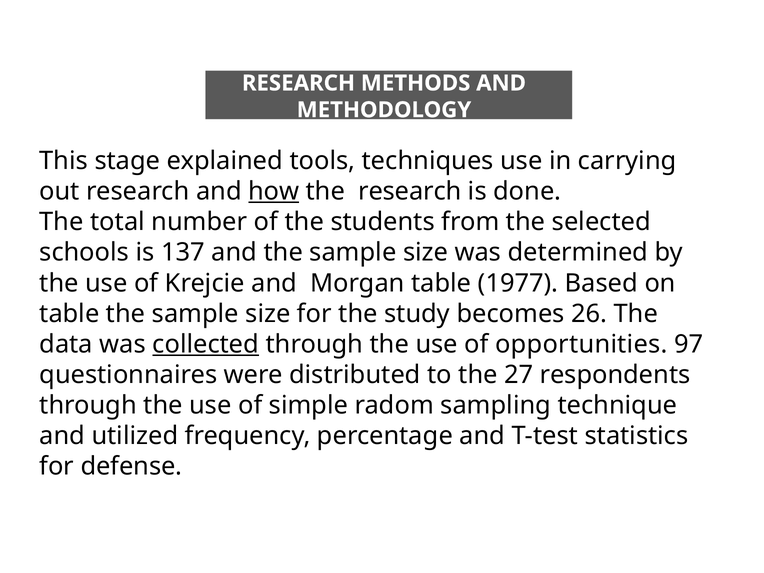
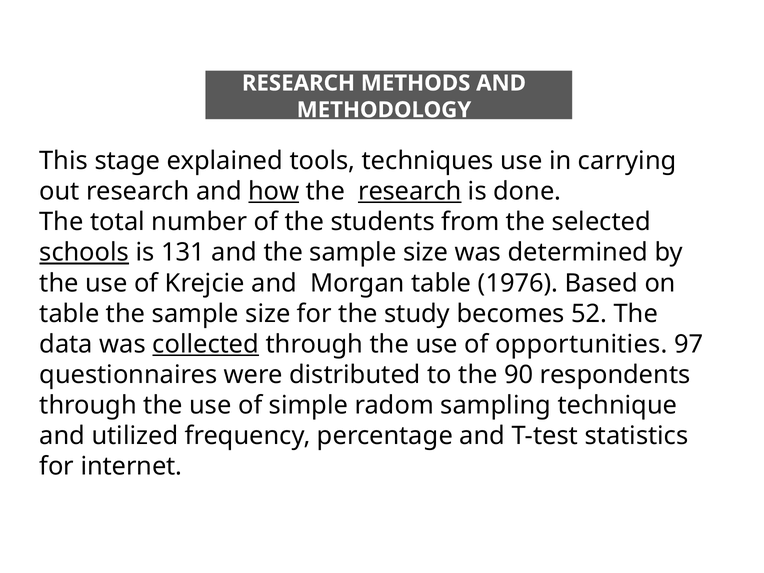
research at (410, 191) underline: none -> present
schools underline: none -> present
137: 137 -> 131
1977: 1977 -> 1976
26: 26 -> 52
27: 27 -> 90
defense: defense -> internet
